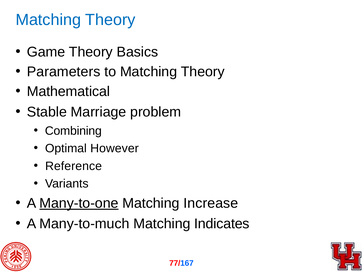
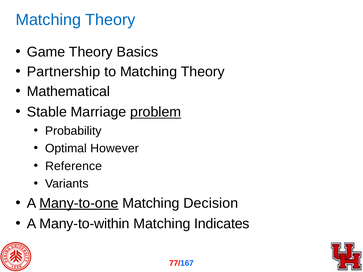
Parameters: Parameters -> Partnership
problem underline: none -> present
Combining: Combining -> Probability
Increase: Increase -> Decision
Many-to-much: Many-to-much -> Many-to-within
